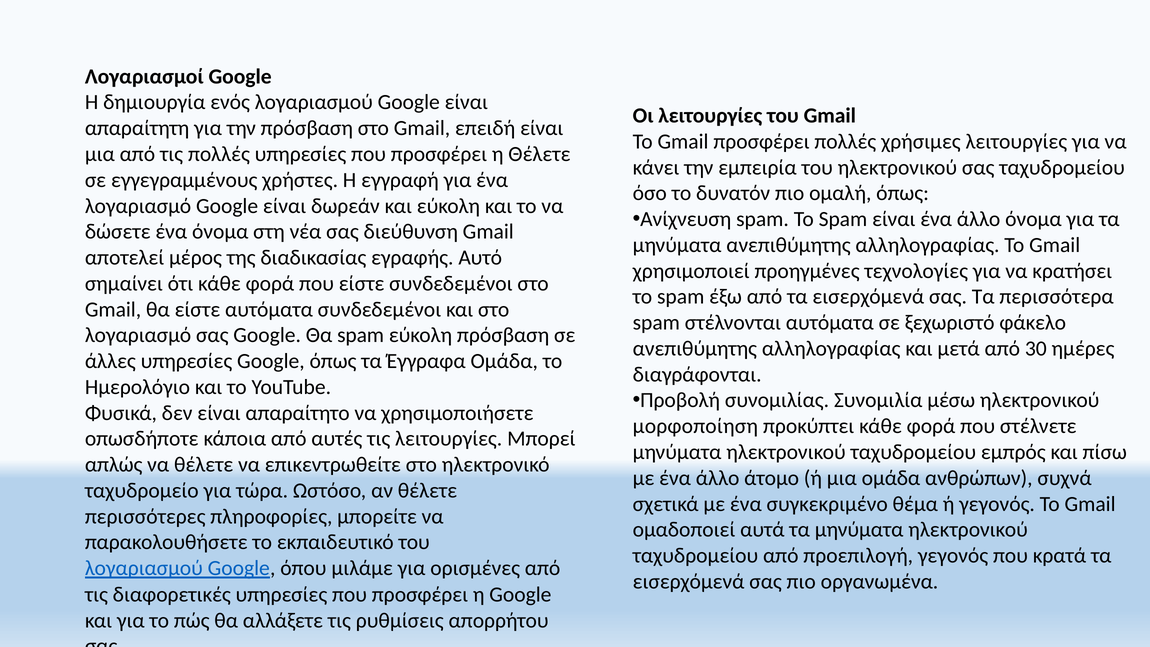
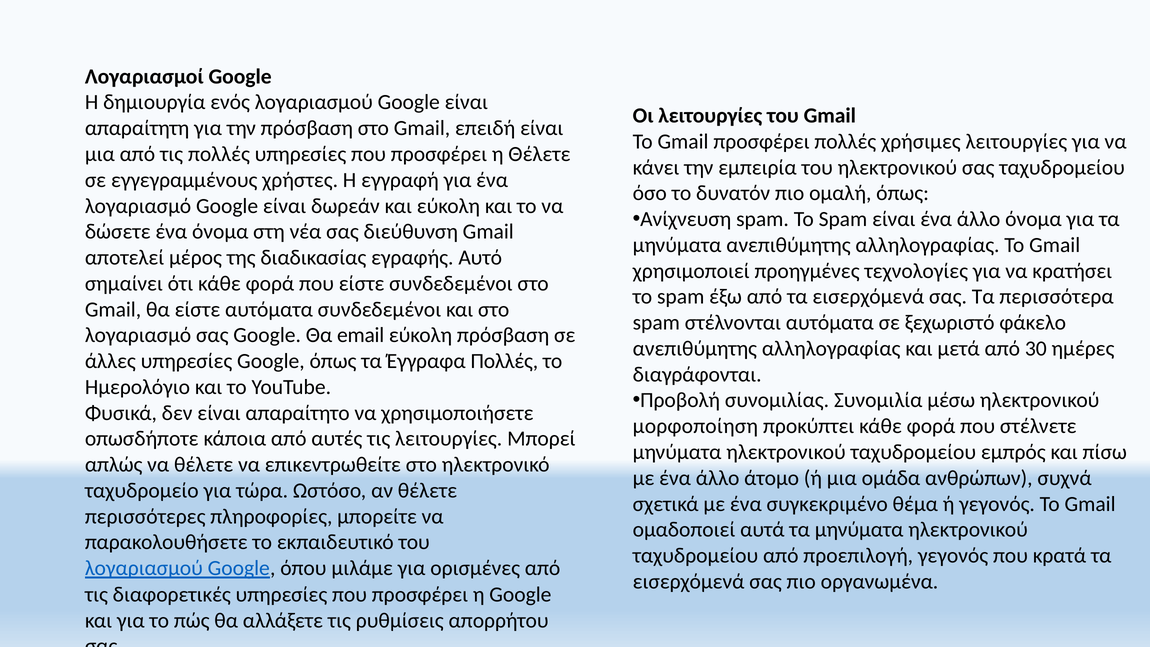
Θα spam: spam -> email
Έγγραφα Ομάδα: Ομάδα -> Πολλές
